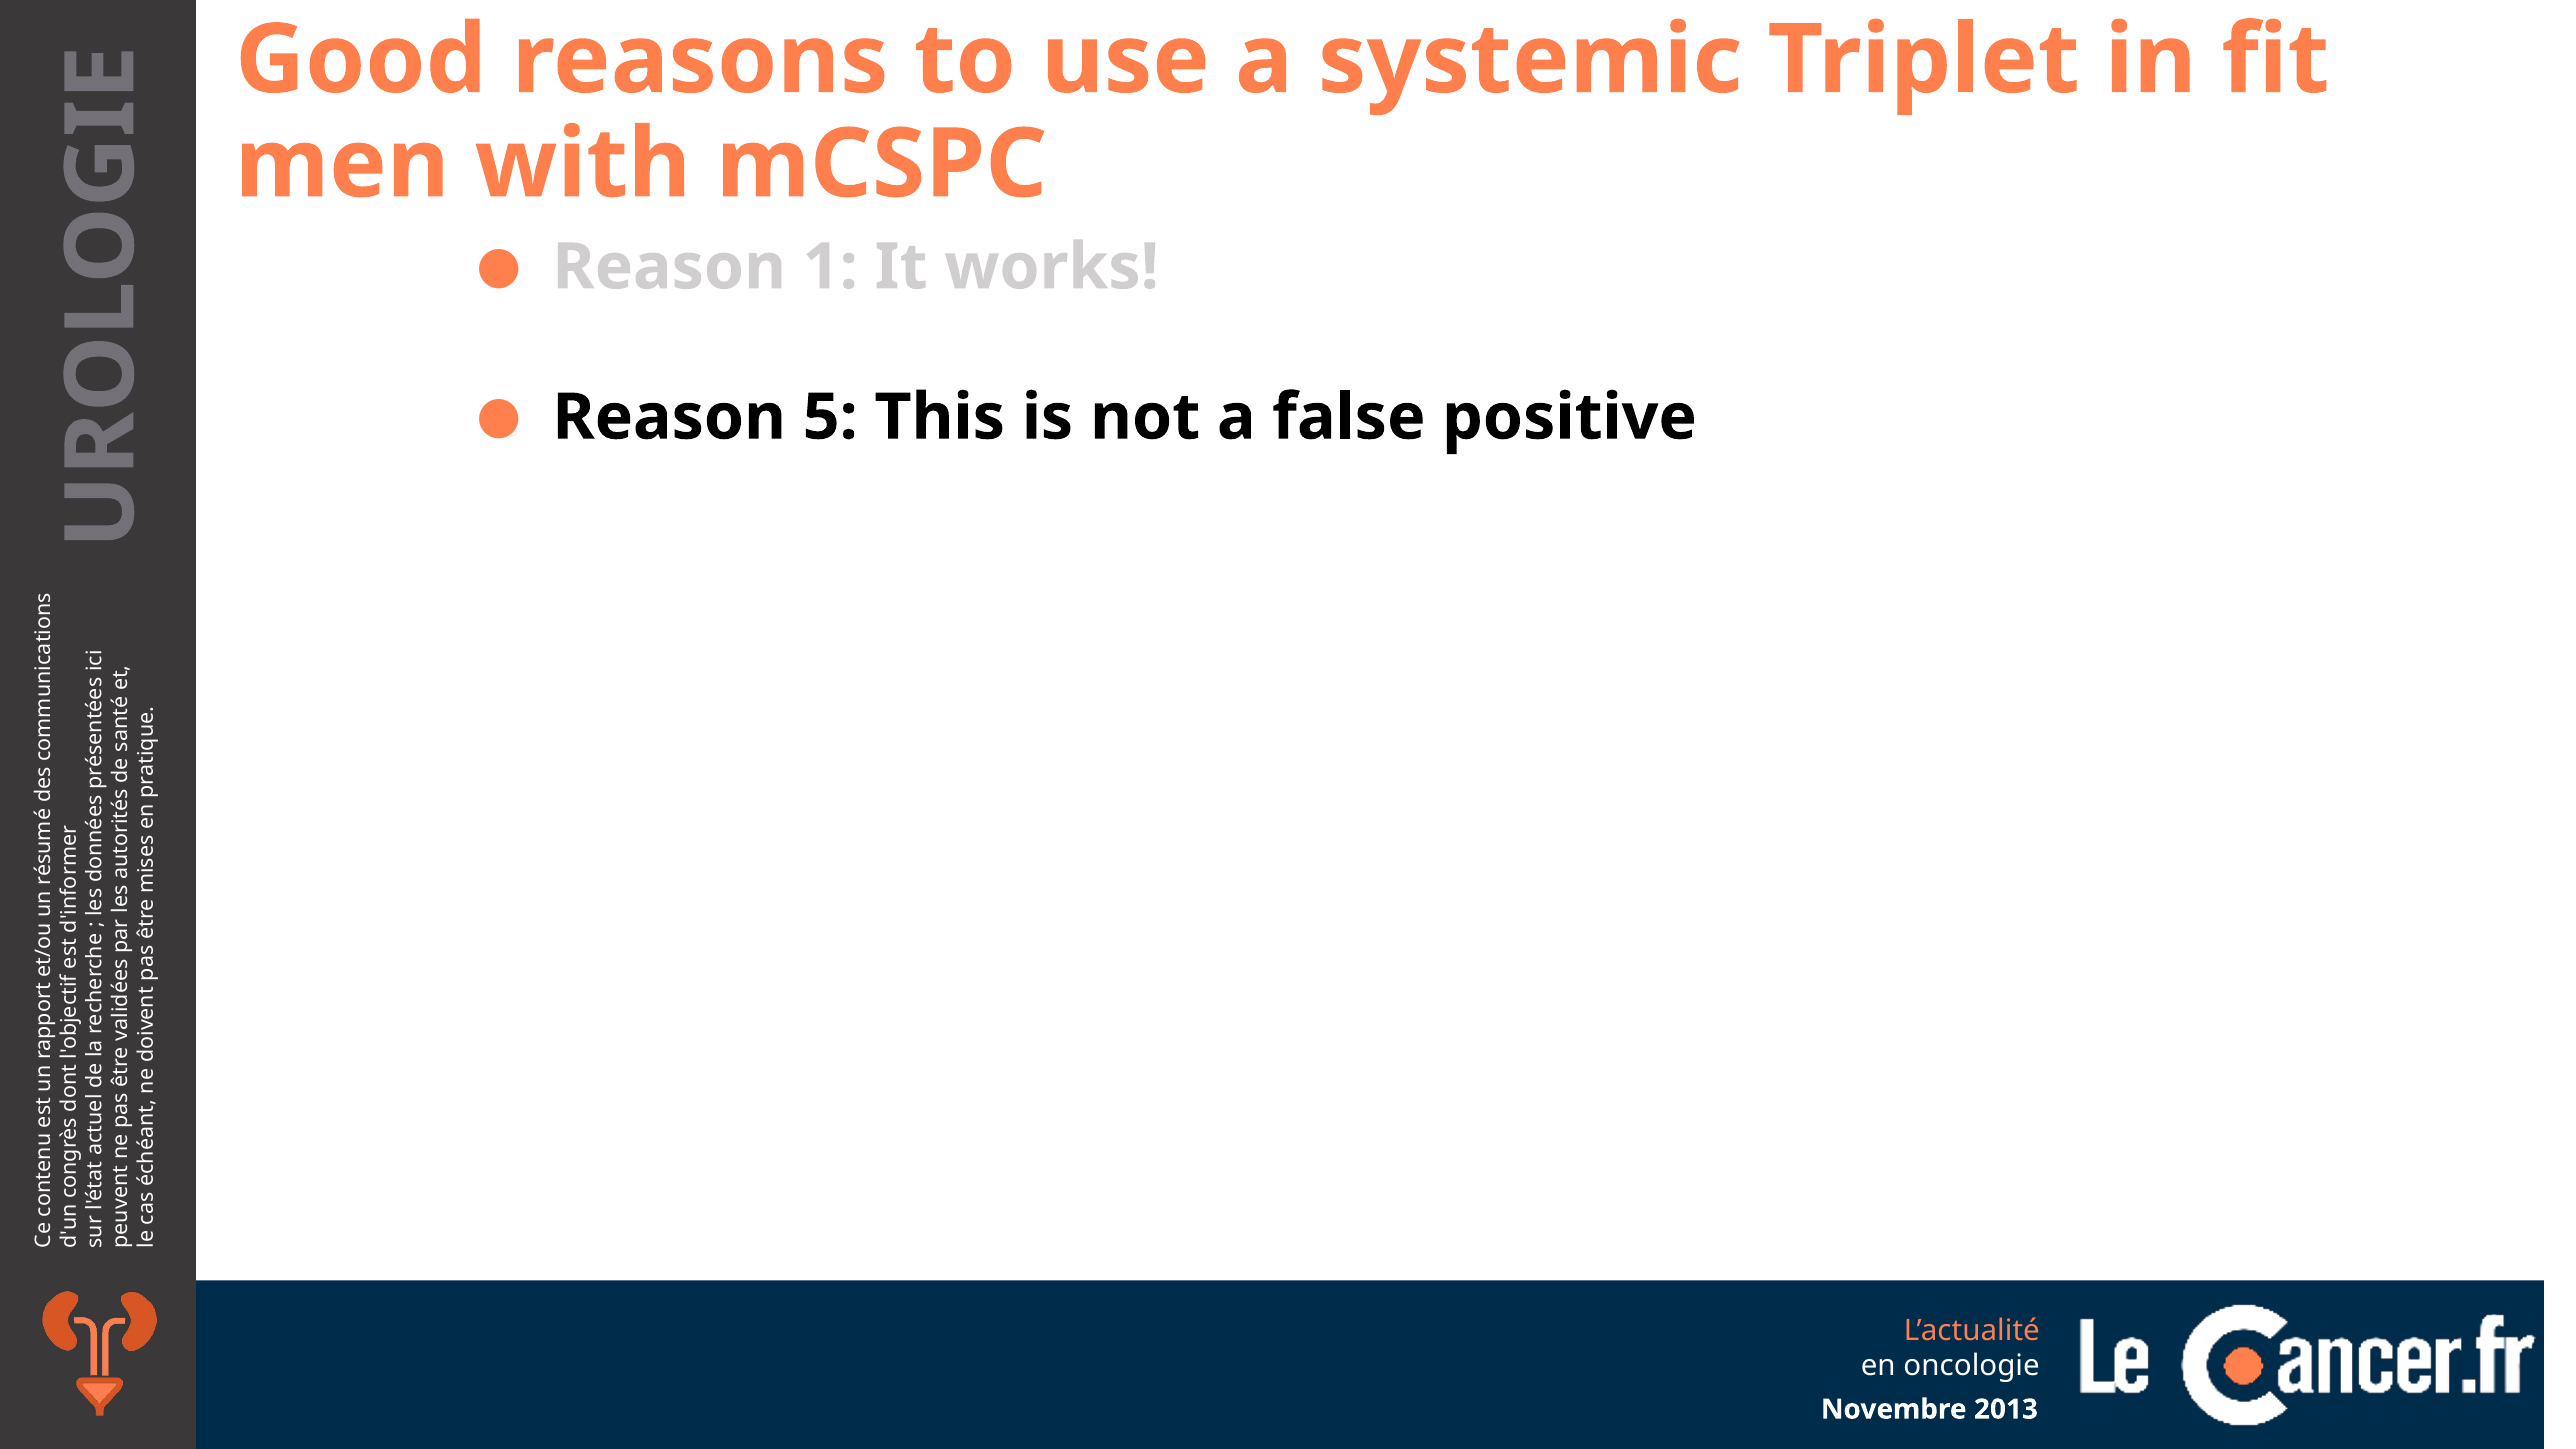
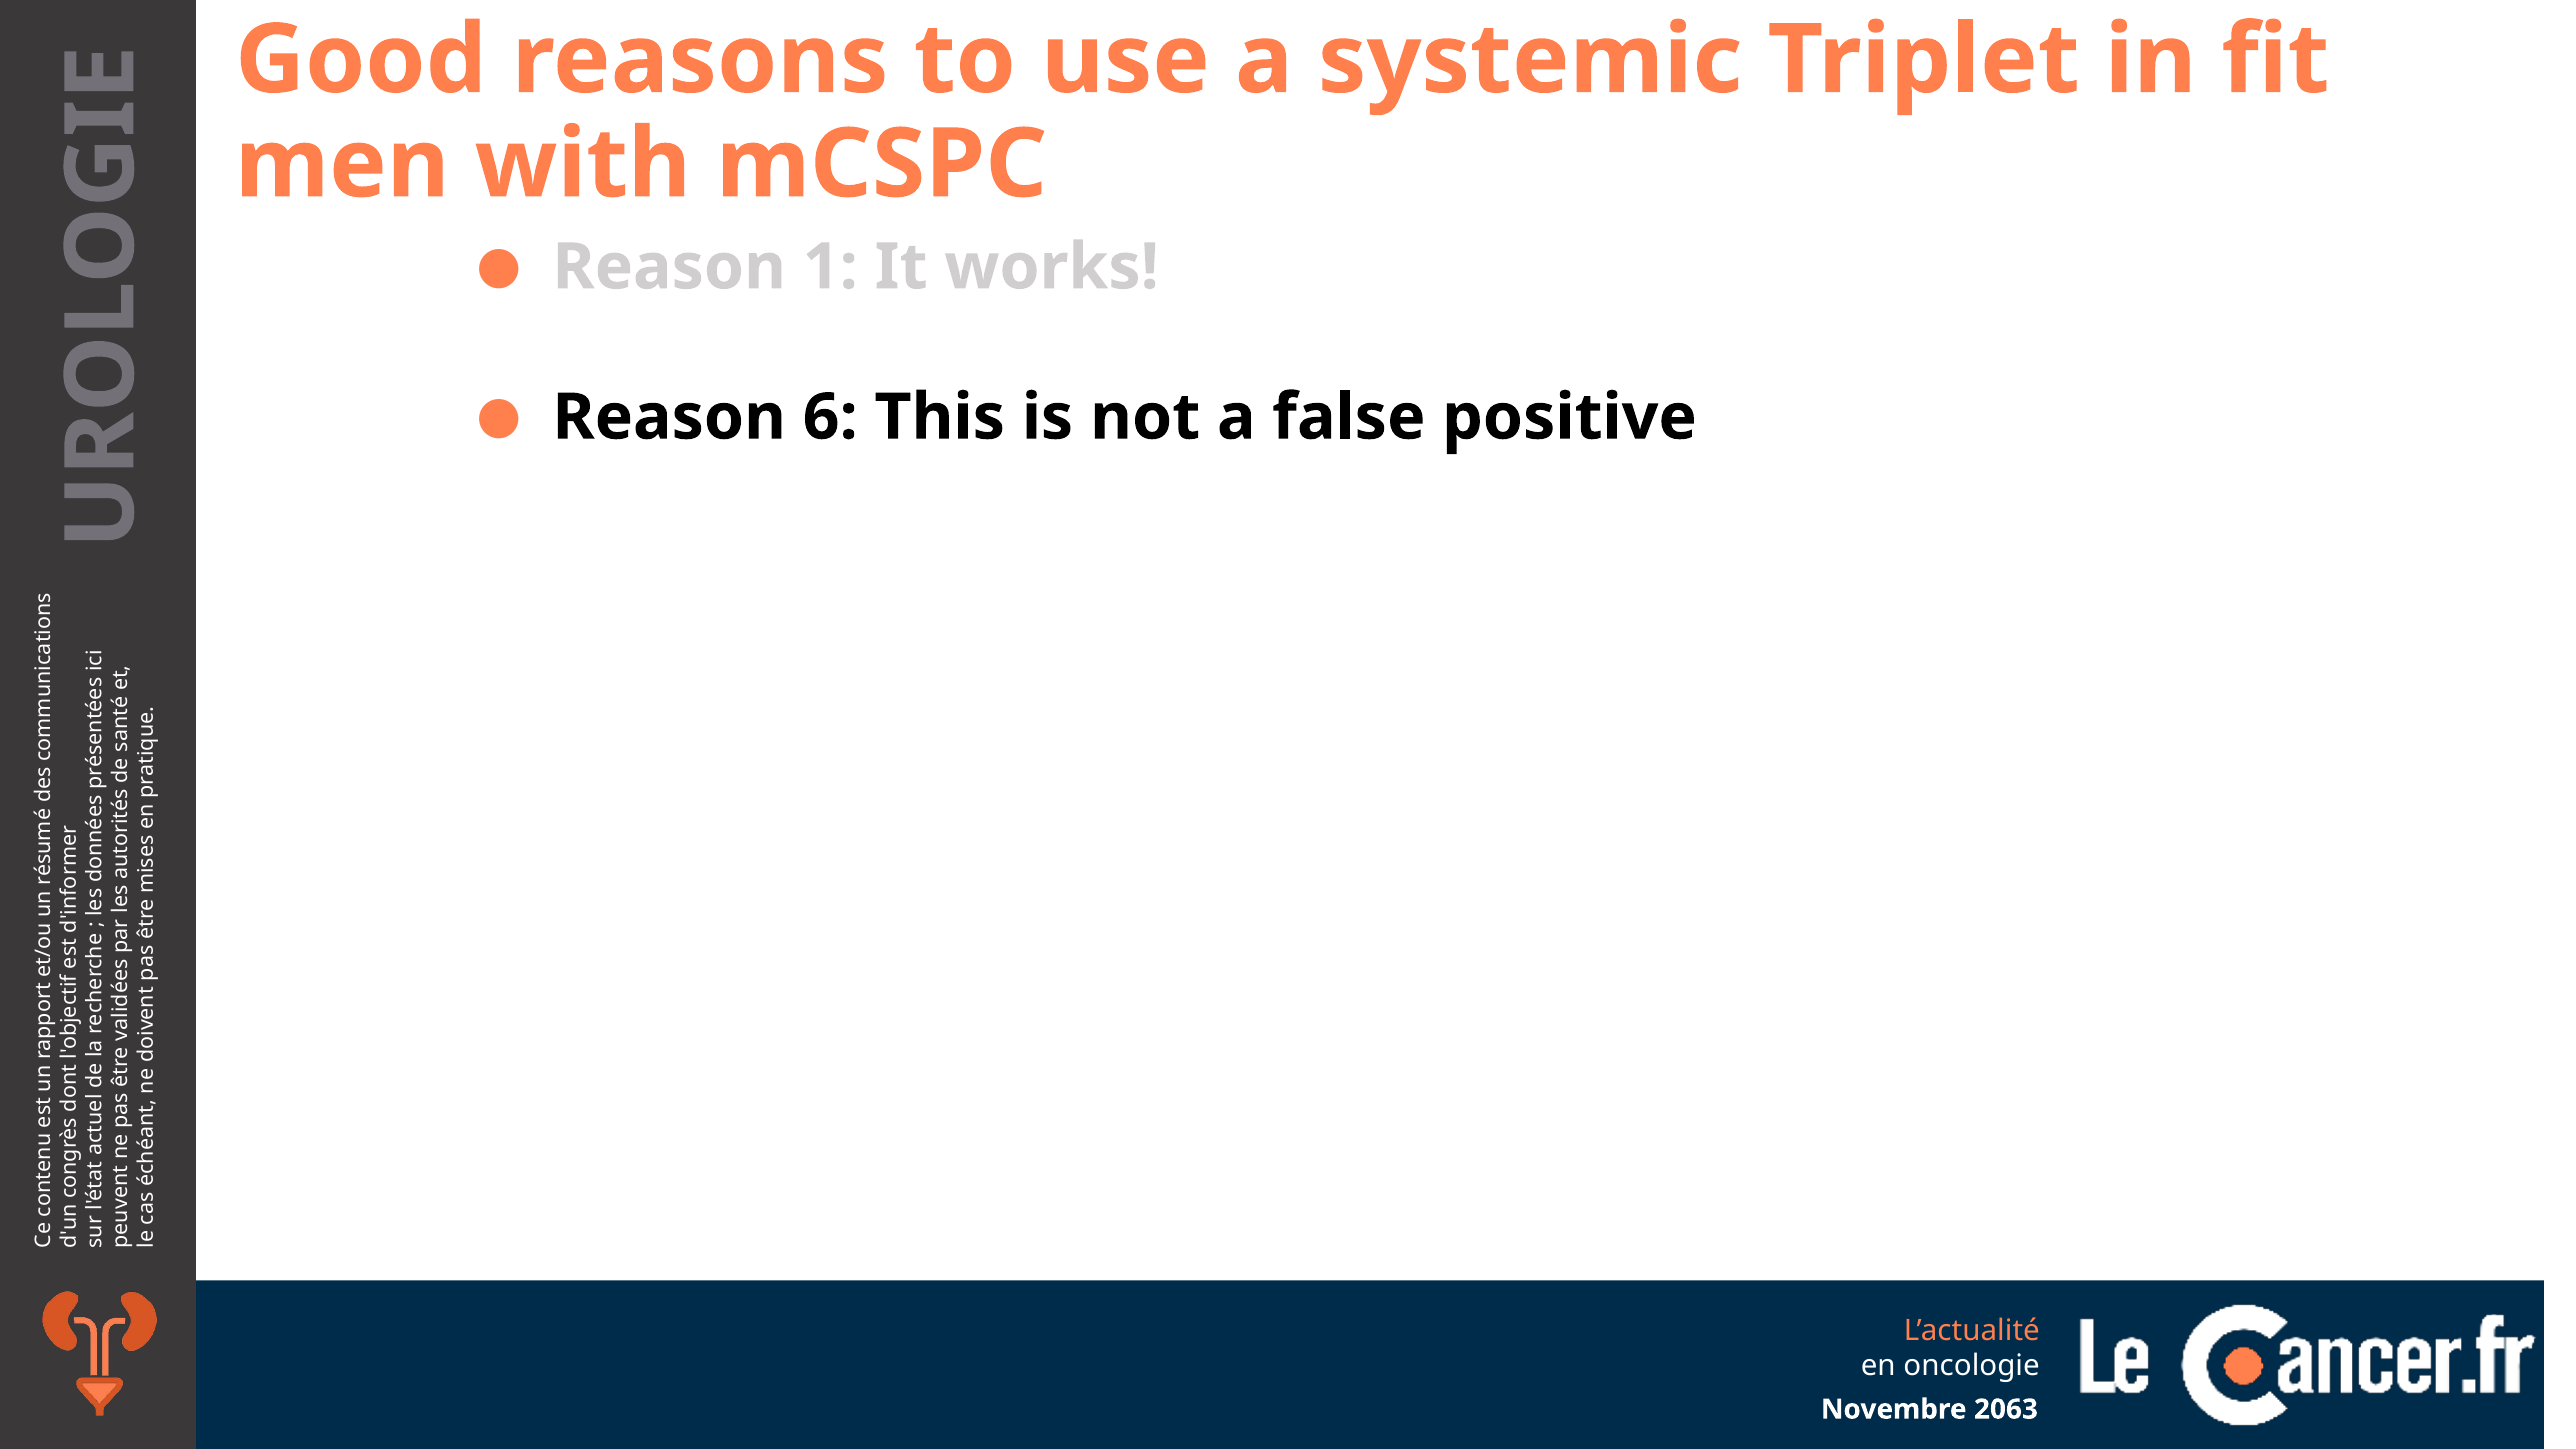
5: 5 -> 6
2013: 2013 -> 2063
